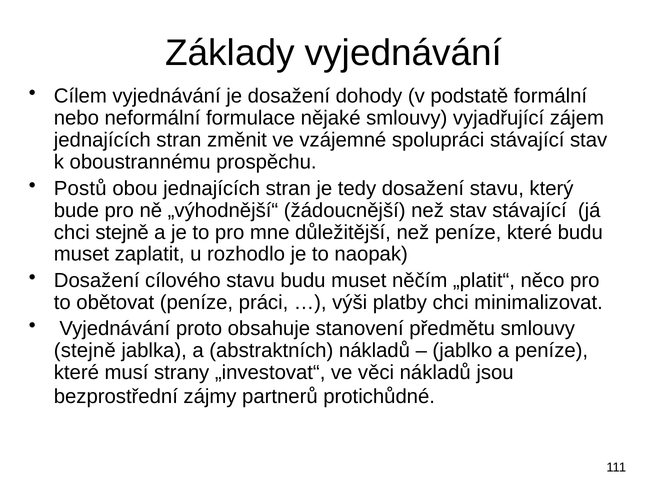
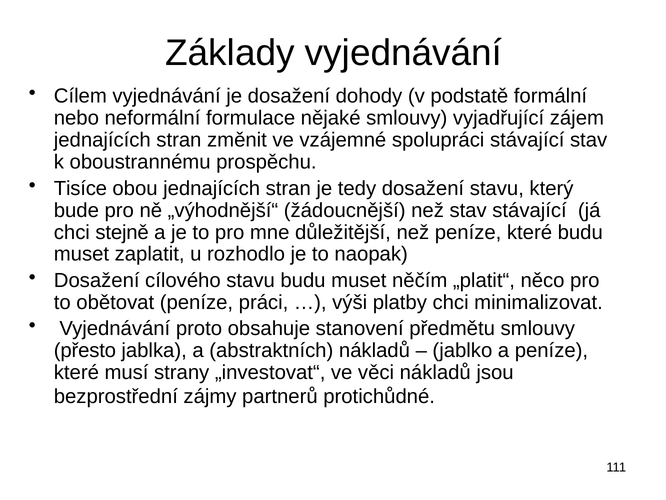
Postů: Postů -> Tisíce
stejně at (85, 350): stejně -> přesto
